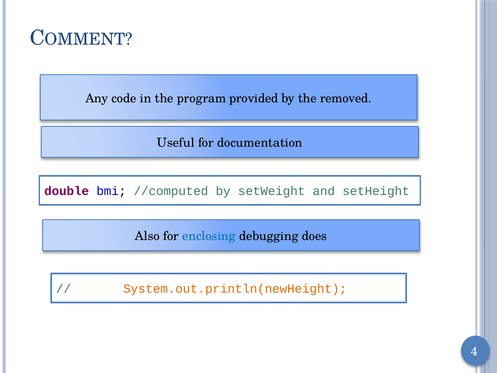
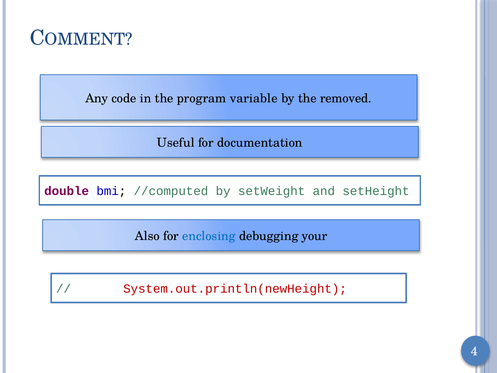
provided: provided -> variable
does: does -> your
System.out.println(newHeight colour: orange -> red
